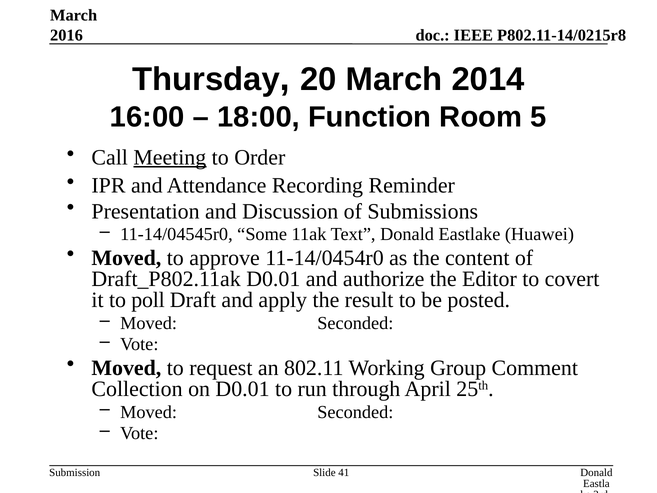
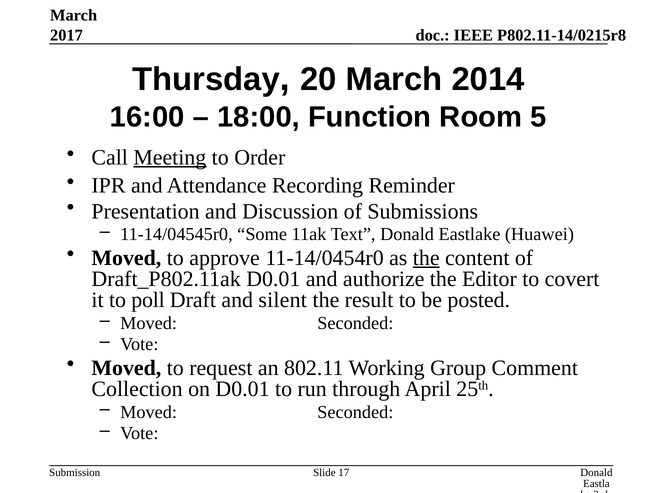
2016: 2016 -> 2017
the at (426, 258) underline: none -> present
apply: apply -> silent
41: 41 -> 17
